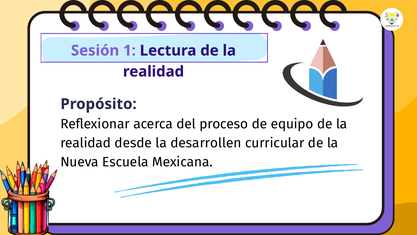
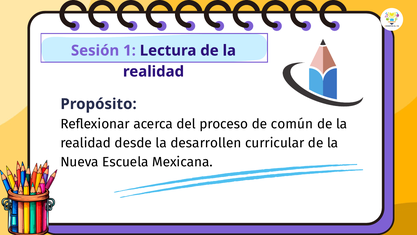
equipo: equipo -> común
